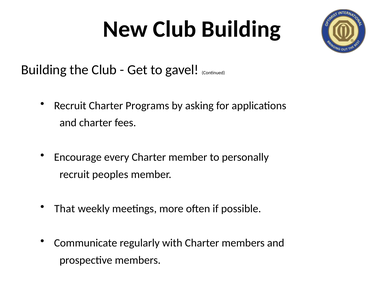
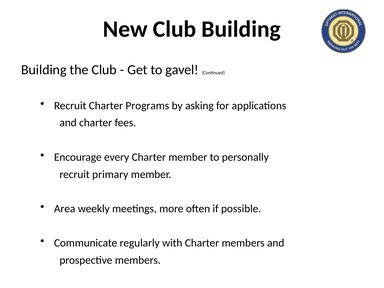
peoples: peoples -> primary
That: That -> Area
